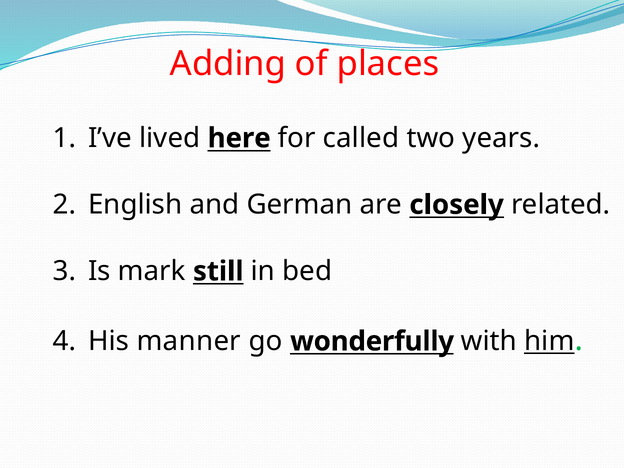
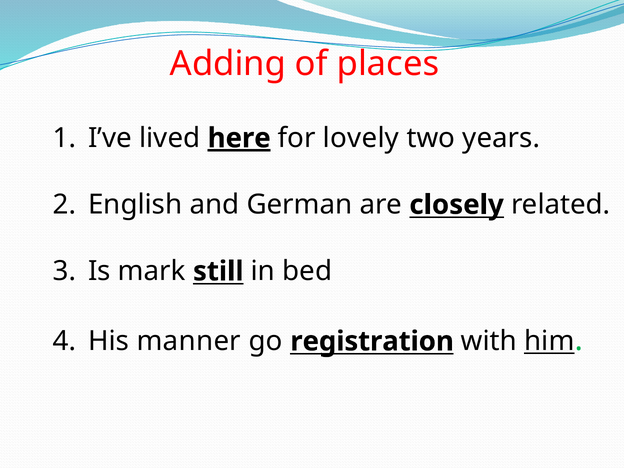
here underline: none -> present
called: called -> lovely
wonderfully: wonderfully -> registration
